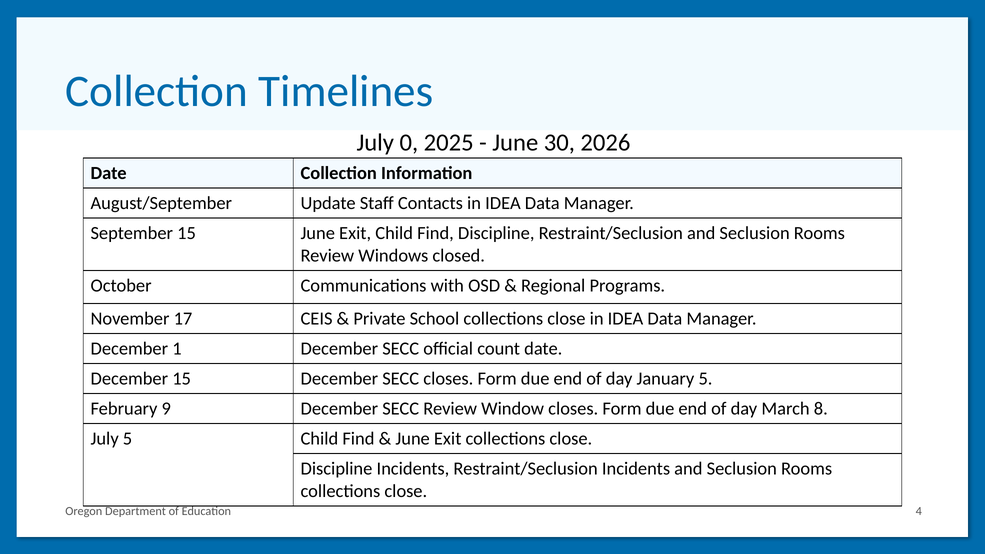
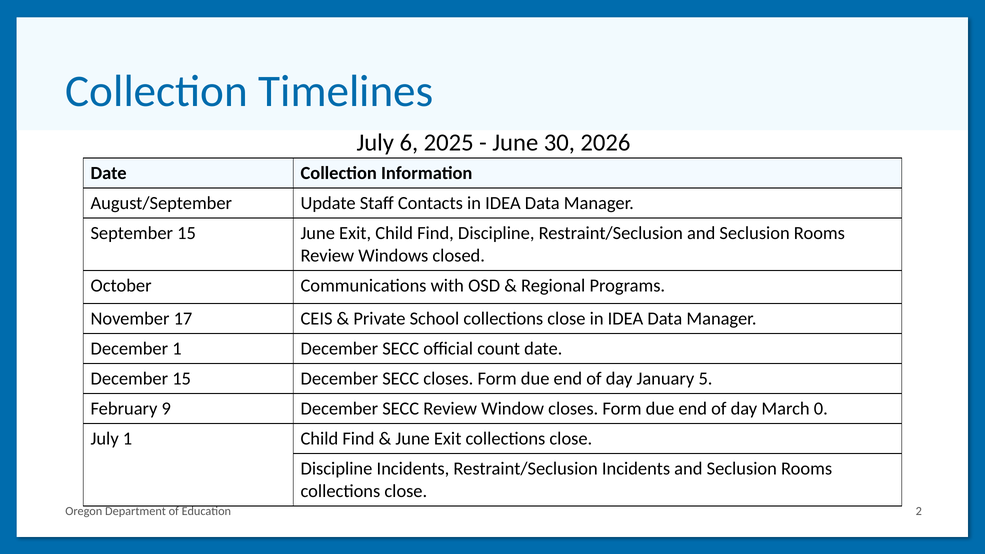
0: 0 -> 6
8: 8 -> 0
July 5: 5 -> 1
4: 4 -> 2
